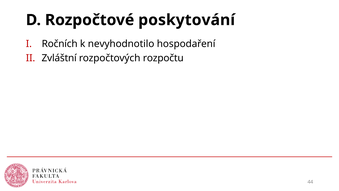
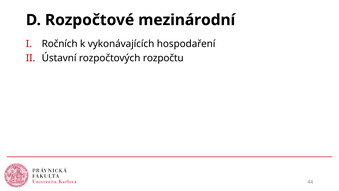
poskytování: poskytování -> mezinárodní
nevyhodnotilo: nevyhodnotilo -> vykonávajících
Zvláštní: Zvláštní -> Ústavní
